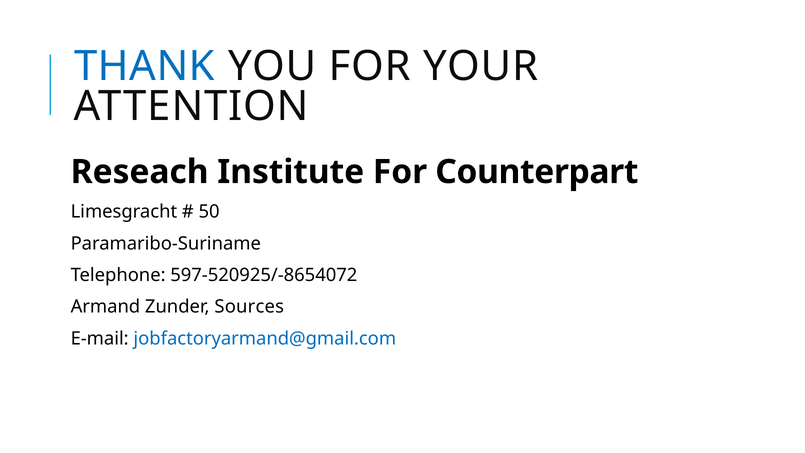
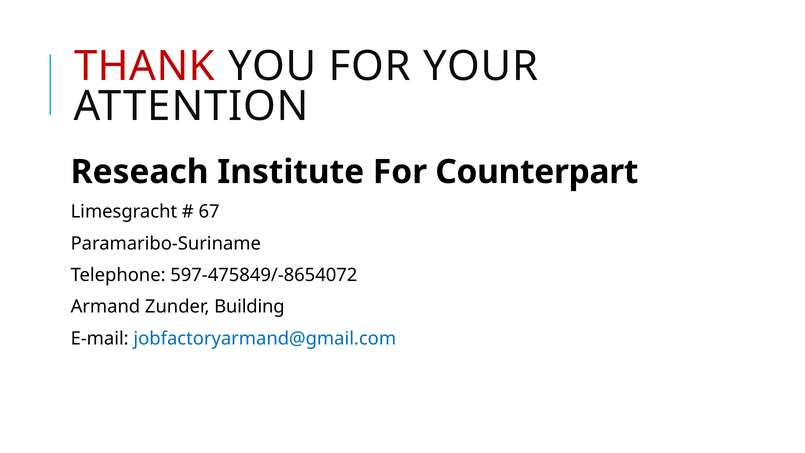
THANK colour: blue -> red
50: 50 -> 67
597-520925/-8654072: 597-520925/-8654072 -> 597-475849/-8654072
Sources: Sources -> Building
